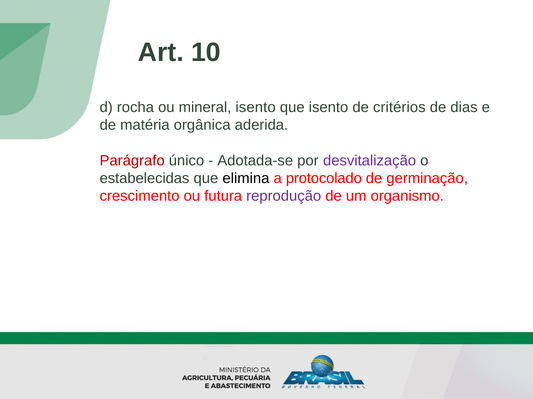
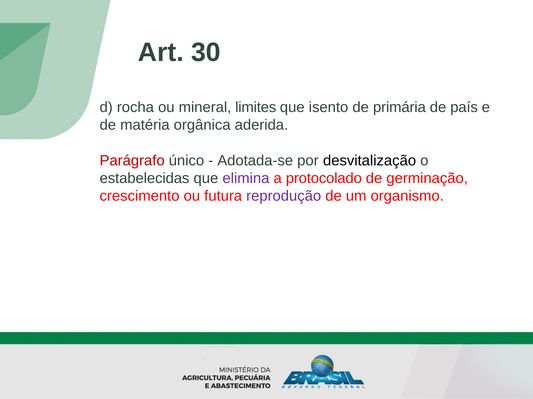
10: 10 -> 30
mineral isento: isento -> limites
critérios: critérios -> primária
dias: dias -> país
desvitalização colour: purple -> black
elimina colour: black -> purple
